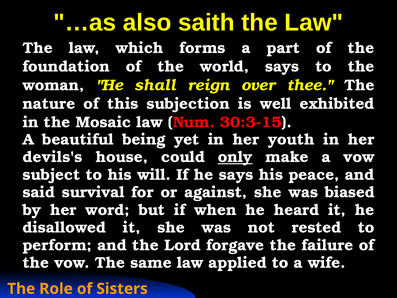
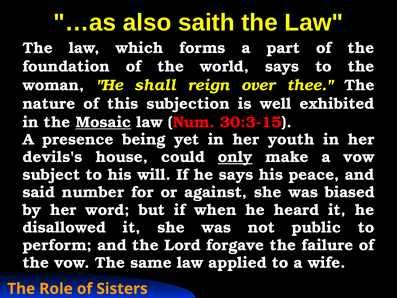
Mosaic underline: none -> present
beautiful: beautiful -> presence
survival: survival -> number
rested: rested -> public
